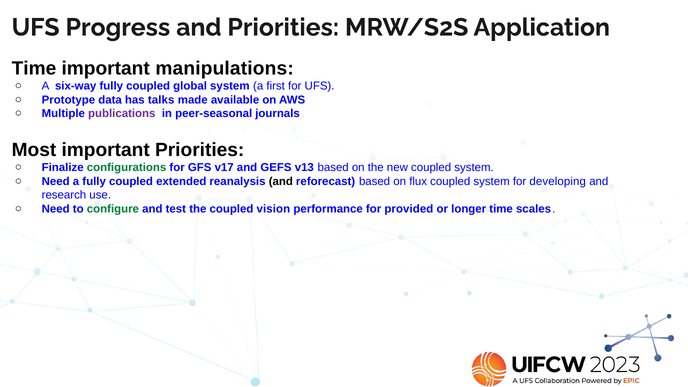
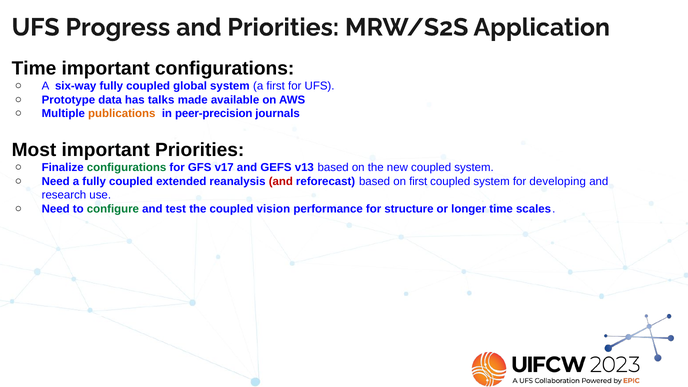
important manipulations: manipulations -> configurations
publications colour: purple -> orange
peer-seasonal: peer-seasonal -> peer-precision
and at (281, 181) colour: black -> red
on flux: flux -> first
provided: provided -> structure
